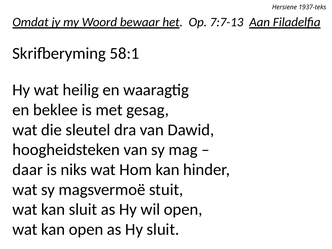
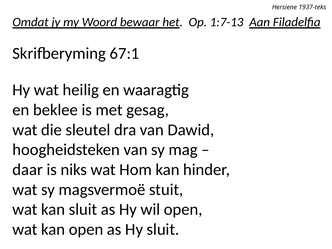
7:7-13: 7:7-13 -> 1:7-13
58:1: 58:1 -> 67:1
